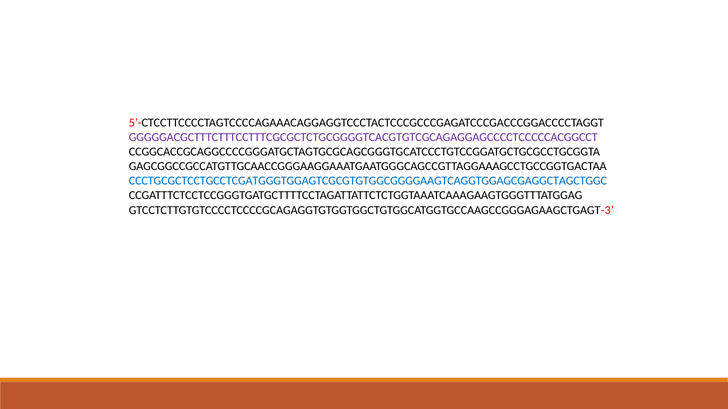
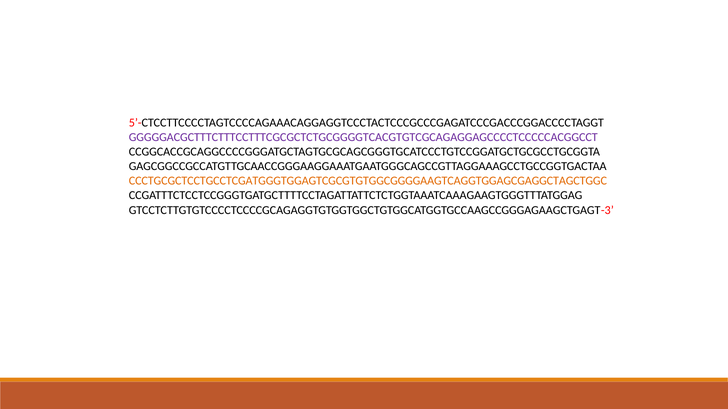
CCCTGCGCTCCTGCCTCGATGGGTGGAGTCGCGTGTGGCGGGGAAGTCAGGTGGAGCGAGGCTAGCTGGC colour: blue -> orange
